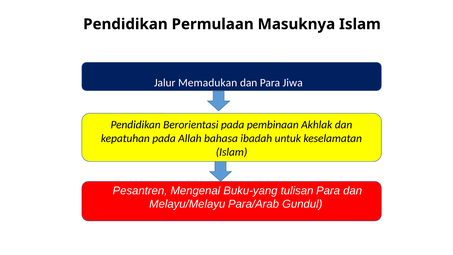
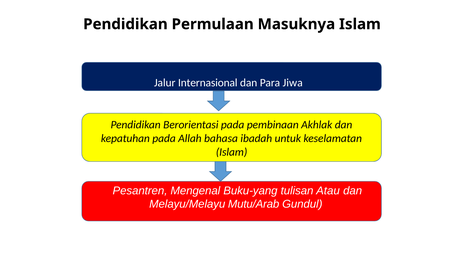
Memadukan: Memadukan -> Internasional
tulisan Para: Para -> Atau
Para/Arab: Para/Arab -> Mutu/Arab
